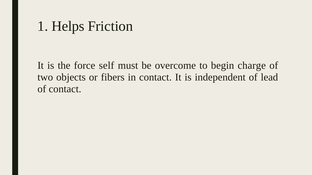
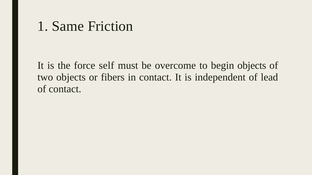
Helps: Helps -> Same
begin charge: charge -> objects
